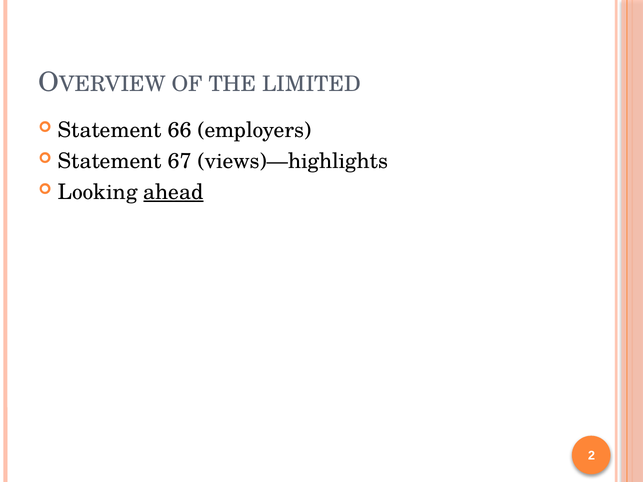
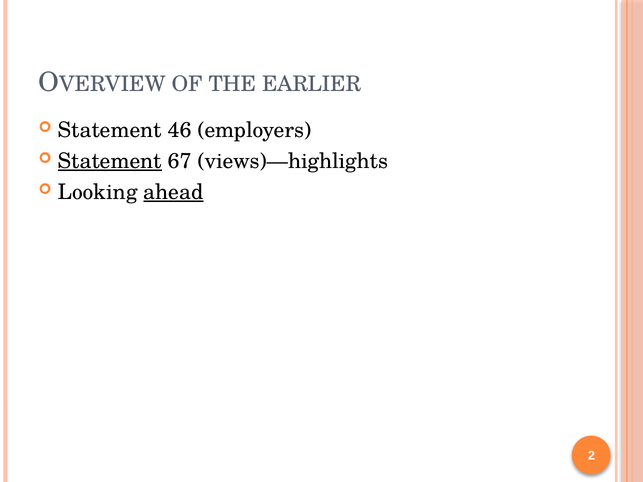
LIMITED: LIMITED -> EARLIER
66: 66 -> 46
Statement at (110, 161) underline: none -> present
